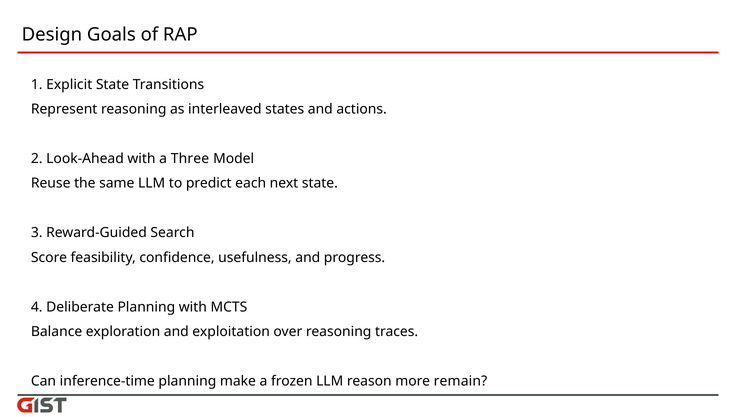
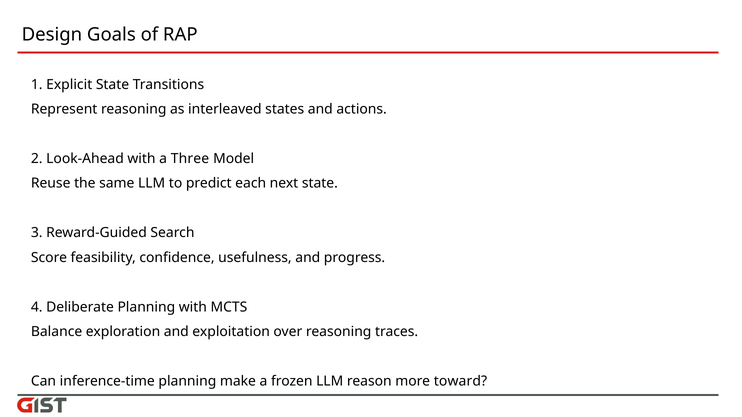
remain: remain -> toward
